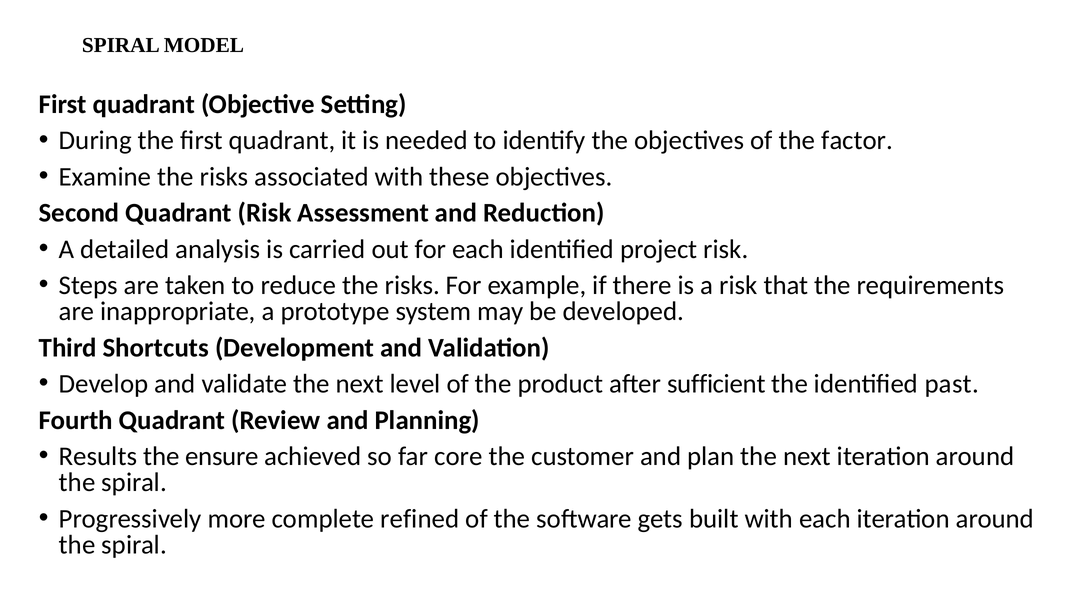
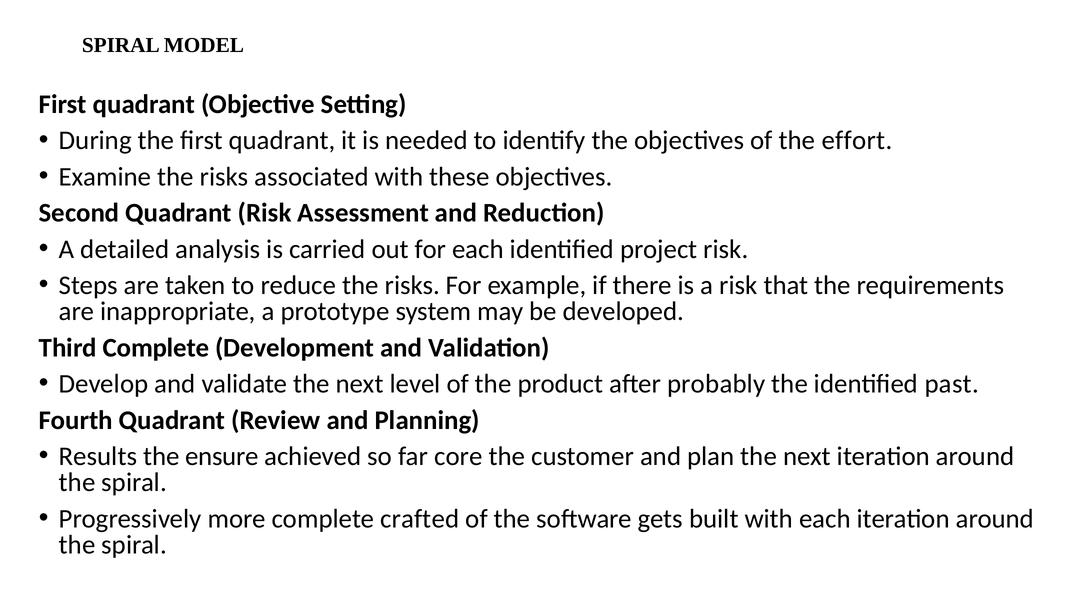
factor: factor -> effort
Third Shortcuts: Shortcuts -> Complete
sufficient: sufficient -> probably
refined: refined -> crafted
